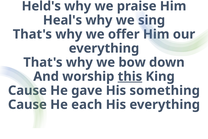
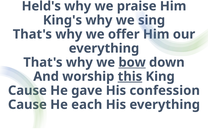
Heal's: Heal's -> King's
bow underline: none -> present
something: something -> confession
